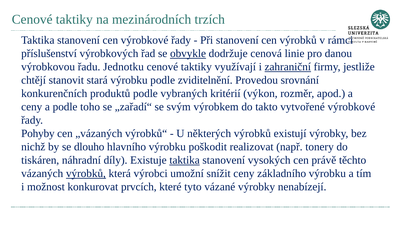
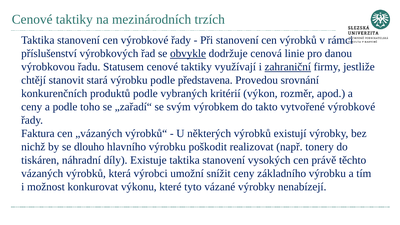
Jednotku: Jednotku -> Statusem
zviditelnění: zviditelnění -> představena
Pohyby: Pohyby -> Faktura
taktika at (185, 160) underline: present -> none
výrobků at (86, 174) underline: present -> none
prvcích: prvcích -> výkonu
